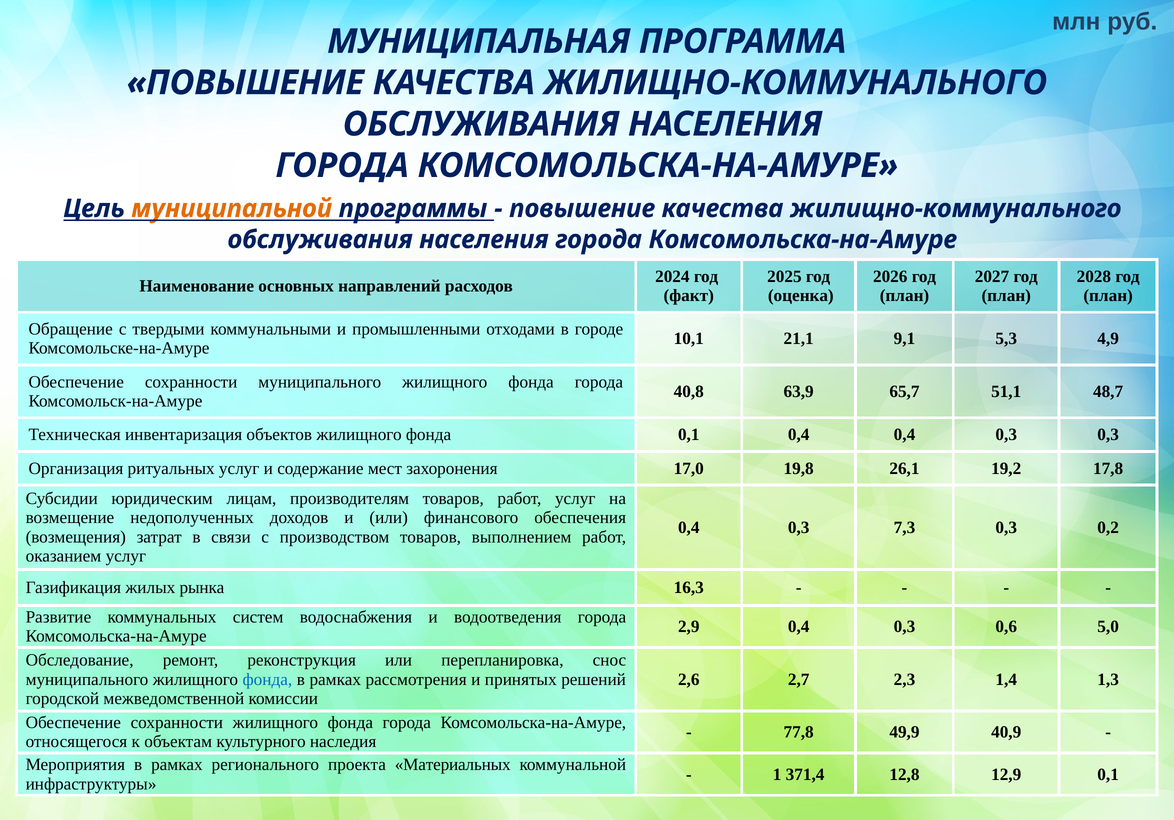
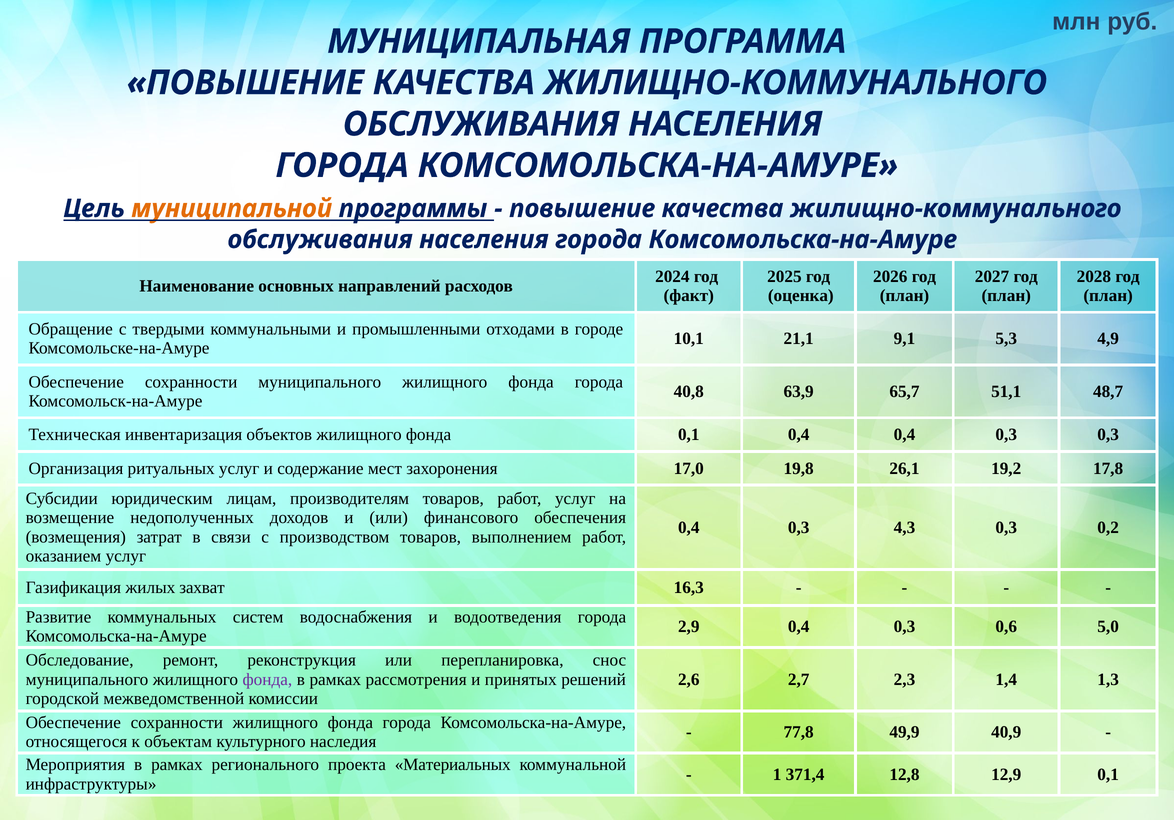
7,3: 7,3 -> 4,3
рынка: рынка -> захват
фонда at (267, 680) colour: blue -> purple
